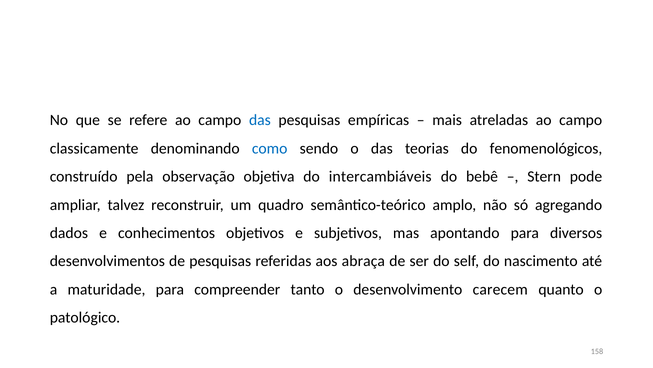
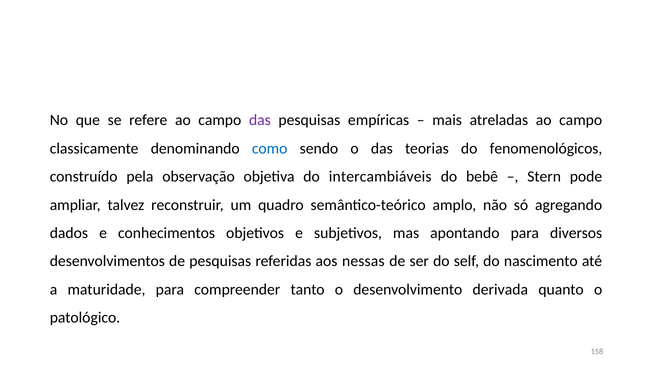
das at (260, 120) colour: blue -> purple
abraça: abraça -> nessas
carecem: carecem -> derivada
